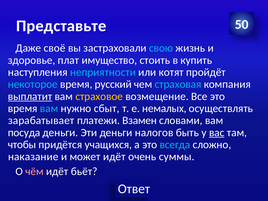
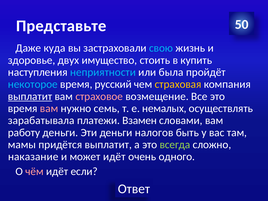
своё: своё -> куда
плат: плат -> двух
котят: котят -> была
страховая colour: light blue -> yellow
страховое colour: yellow -> pink
вам at (49, 108) colour: light blue -> pink
сбыт: сбыт -> семь
зарабатывает: зарабатывает -> зарабатывала
посуда: посуда -> работу
вас underline: present -> none
чтобы: чтобы -> мамы
придётся учащихся: учащихся -> выплатит
всегда colour: light blue -> light green
суммы: суммы -> одного
бьёт: бьёт -> если
